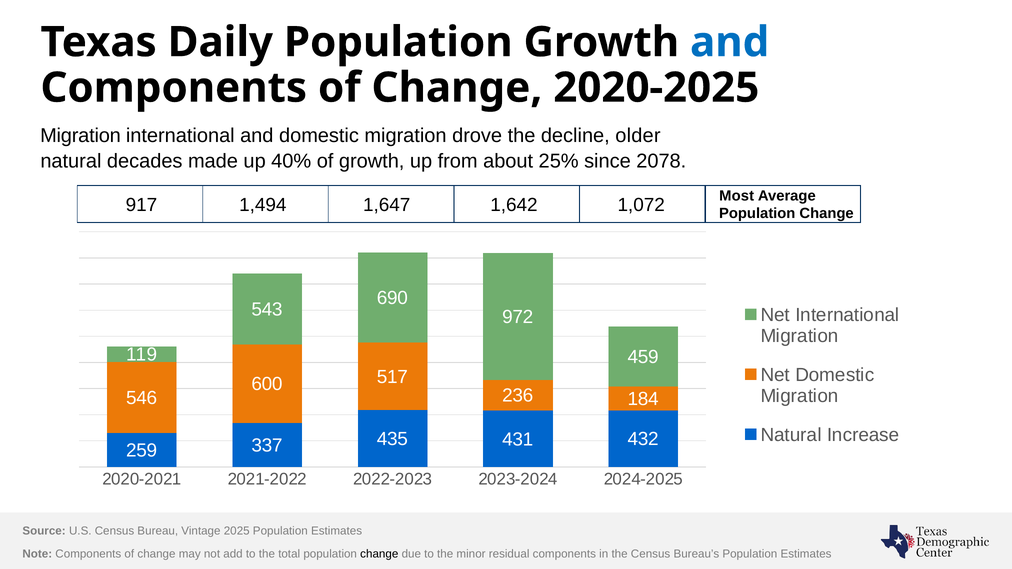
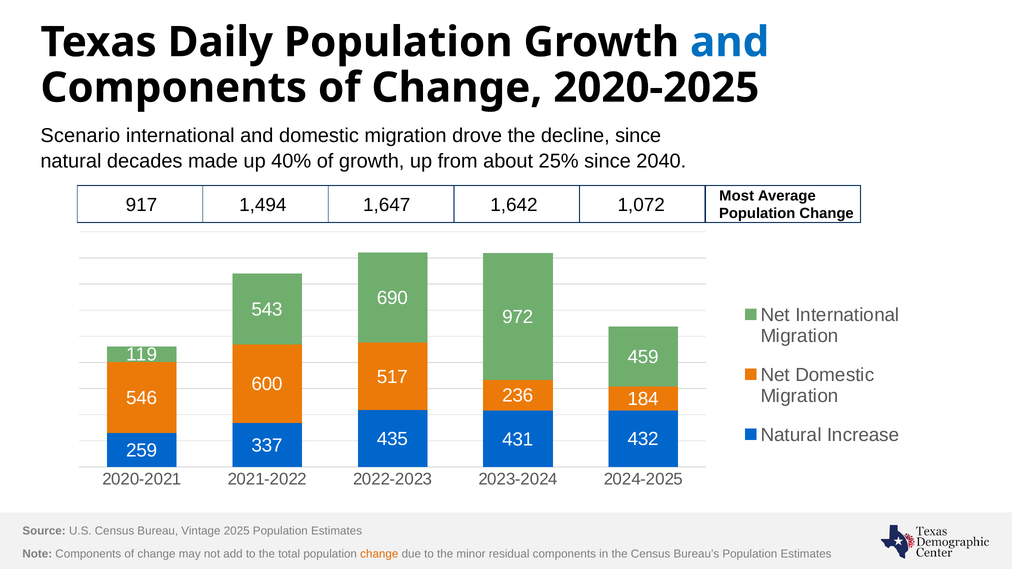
Migration at (80, 135): Migration -> Scenario
decline older: older -> since
2078: 2078 -> 2040
change at (379, 554) colour: black -> orange
